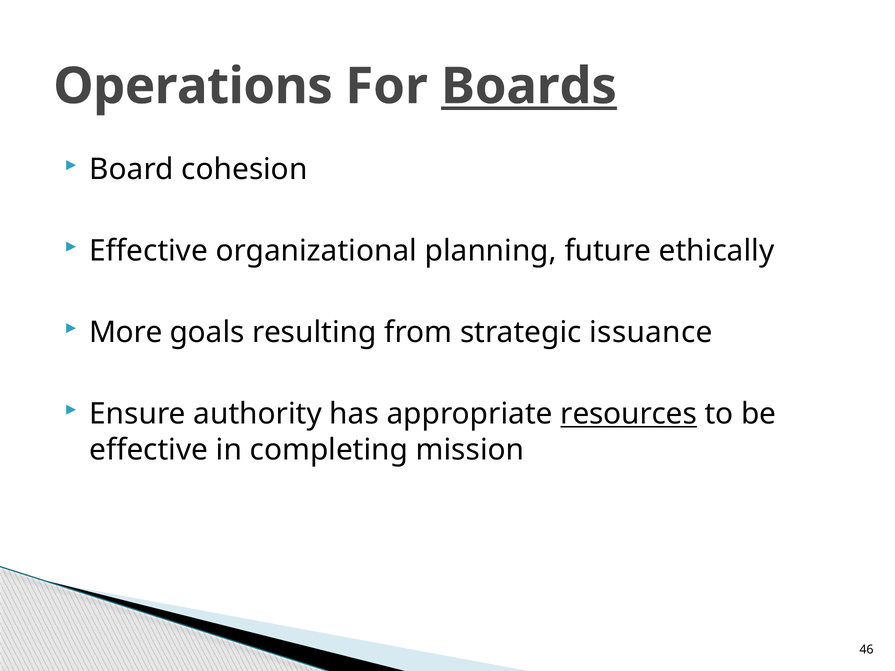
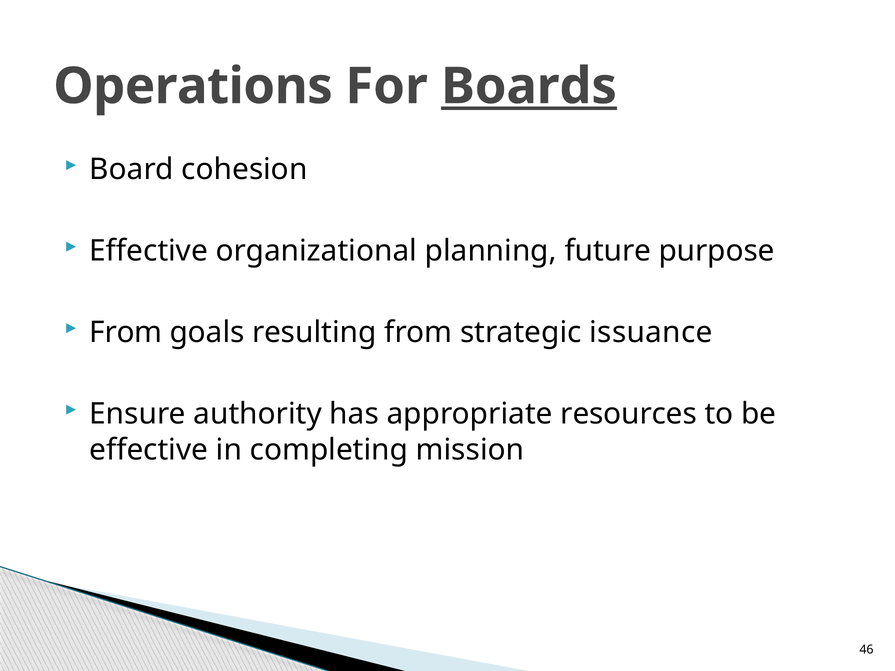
ethically: ethically -> purpose
More at (126, 333): More -> From
resources underline: present -> none
